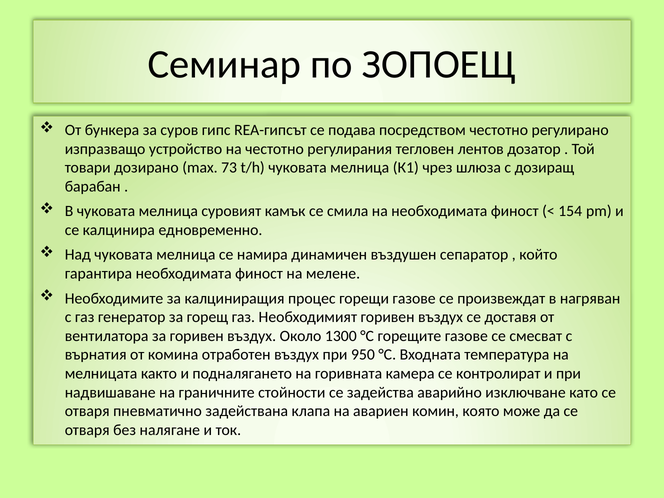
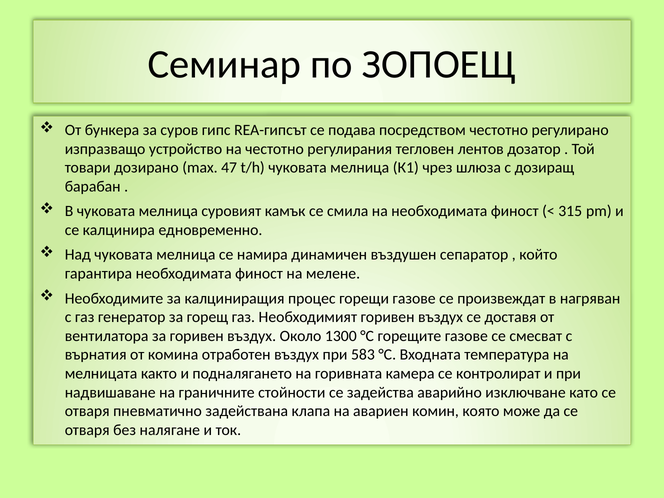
73: 73 -> 47
154: 154 -> 315
950: 950 -> 583
